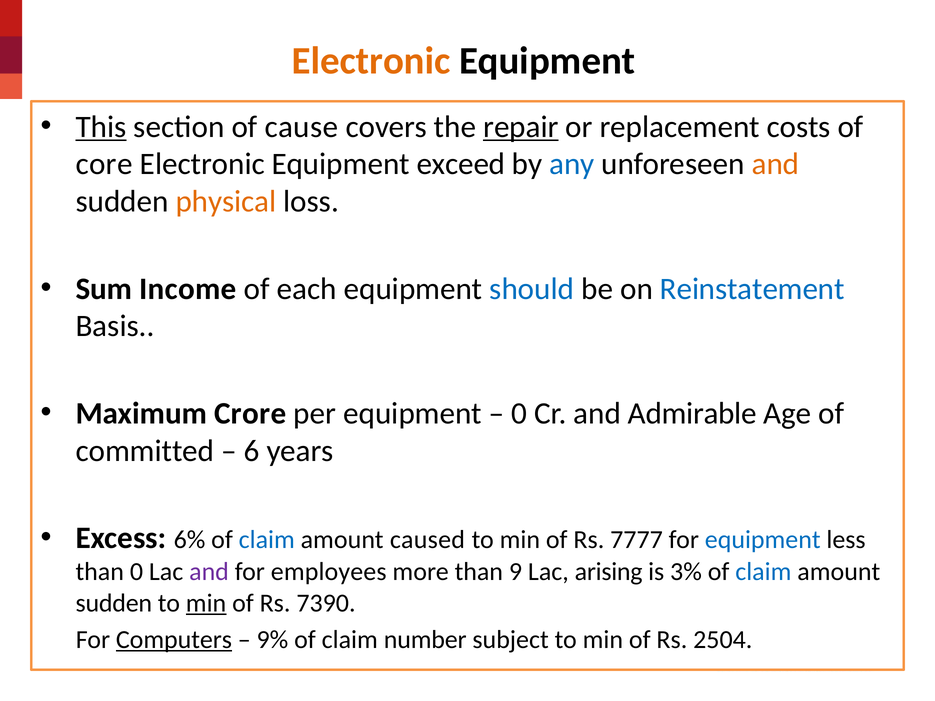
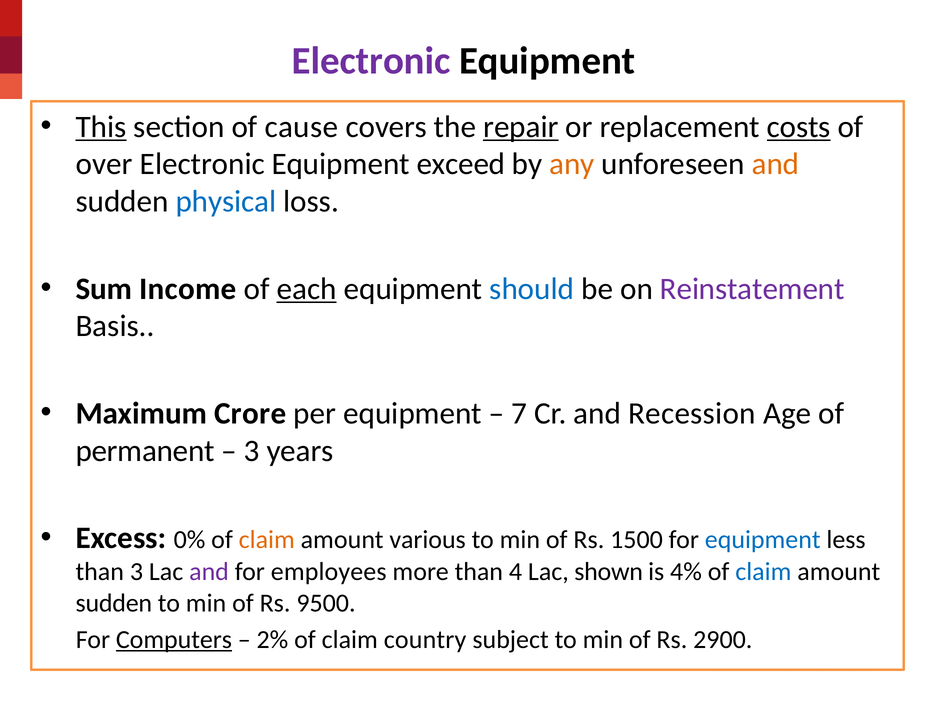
Electronic at (371, 61) colour: orange -> purple
costs underline: none -> present
core: core -> over
any colour: blue -> orange
physical colour: orange -> blue
each underline: none -> present
Reinstatement colour: blue -> purple
0 at (519, 414): 0 -> 7
Admirable: Admirable -> Recession
committed: committed -> permanent
6 at (252, 451): 6 -> 3
6%: 6% -> 0%
claim at (267, 540) colour: blue -> orange
caused: caused -> various
7777: 7777 -> 1500
than 0: 0 -> 3
9: 9 -> 4
arising: arising -> shown
3%: 3% -> 4%
min at (206, 603) underline: present -> none
7390: 7390 -> 9500
9%: 9% -> 2%
number: number -> country
2504: 2504 -> 2900
